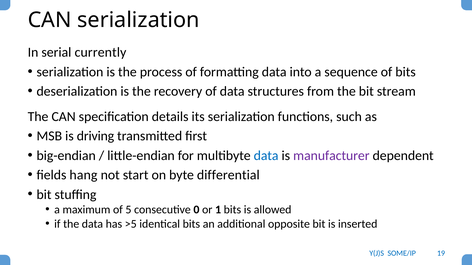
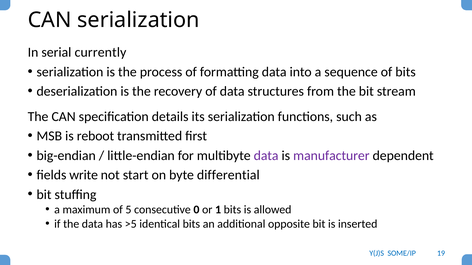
driving: driving -> reboot
data at (266, 156) colour: blue -> purple
hang: hang -> write
